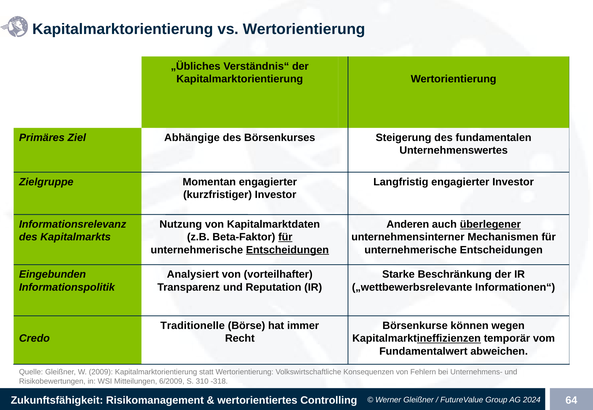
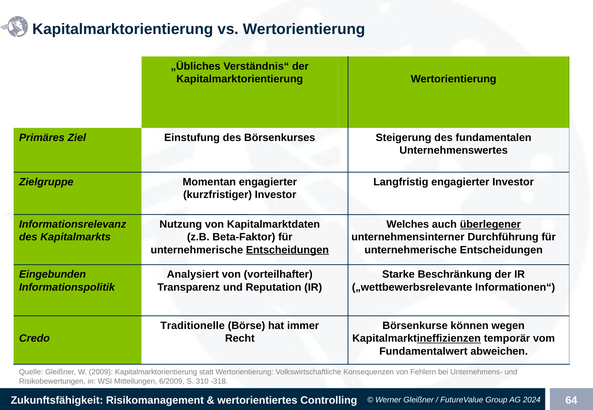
Abhängige: Abhängige -> Einstufung
Anderen: Anderen -> Welches
für at (285, 237) underline: present -> none
Mechanismen: Mechanismen -> Durchführung
